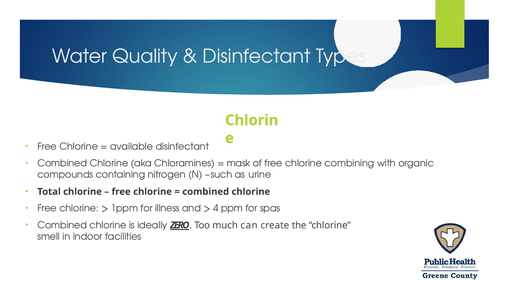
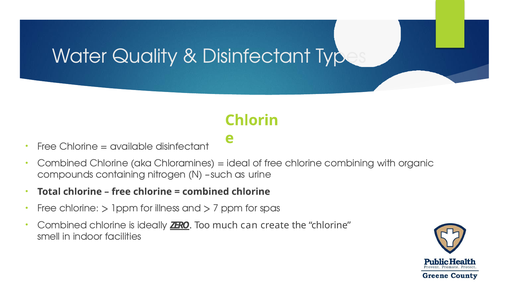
mask: mask -> ideal
4: 4 -> 7
